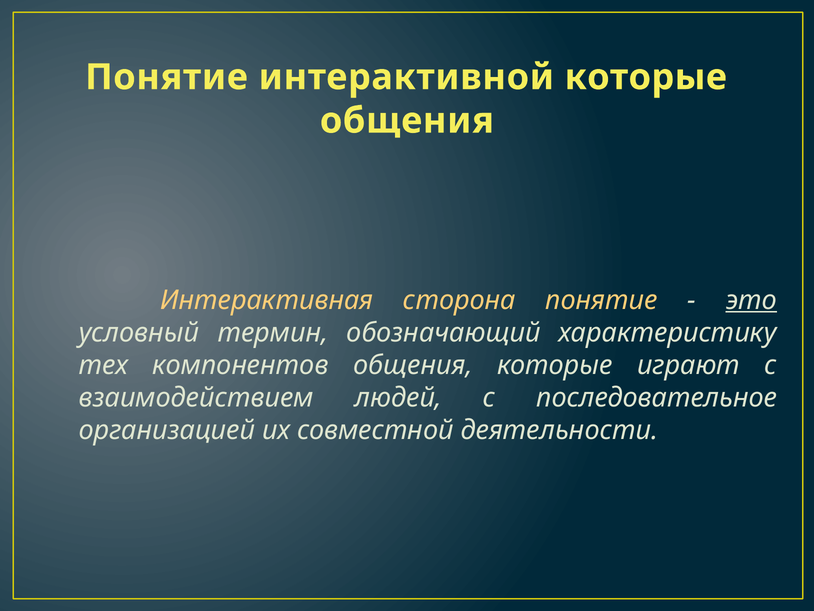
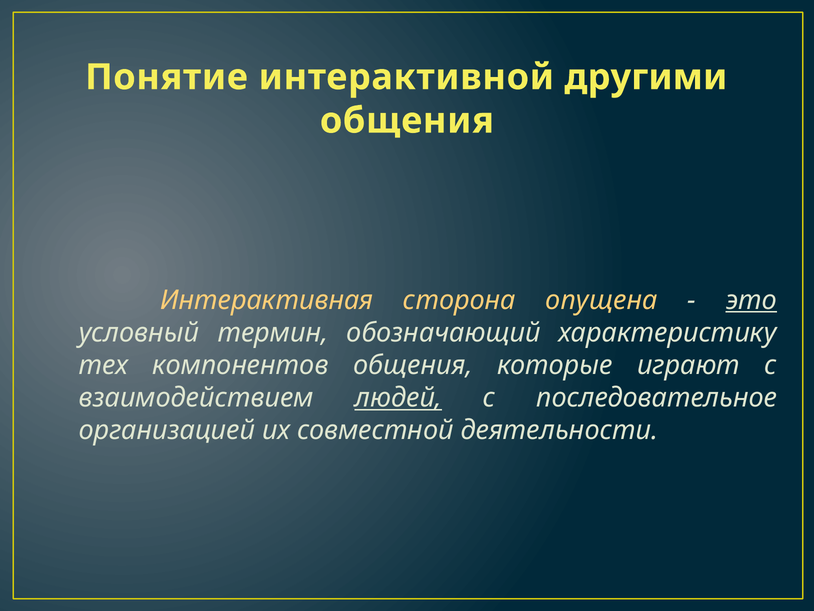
интерактивной которые: которые -> другими
сторона понятие: понятие -> опущена
людей underline: none -> present
